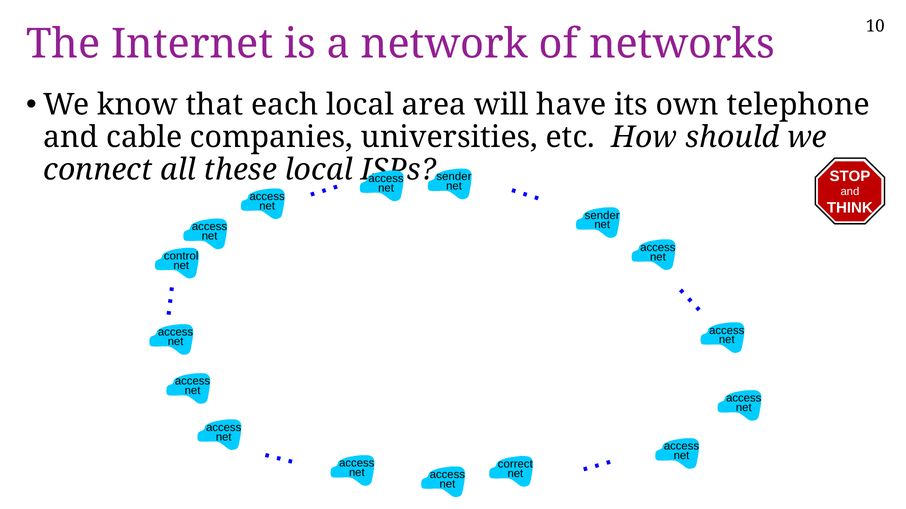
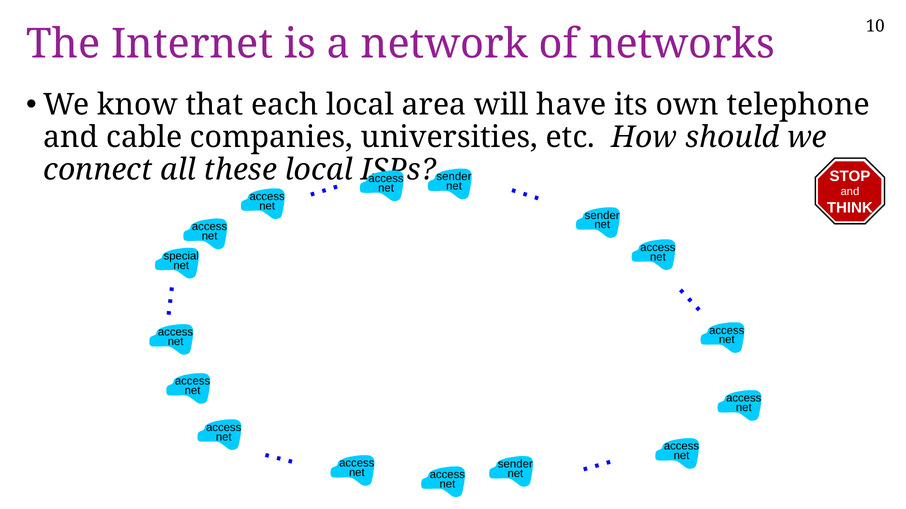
control: control -> special
correct at (515, 465): correct -> sender
